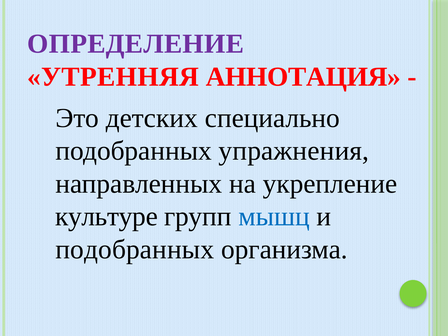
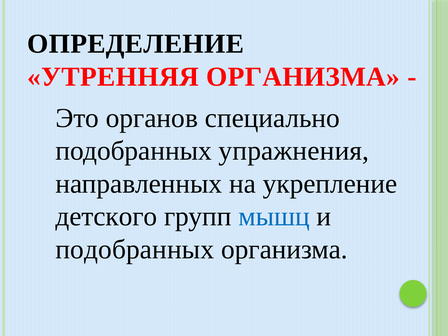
ОПРЕДЕЛЕНИЕ colour: purple -> black
УТРЕННЯЯ АННОТАЦИЯ: АННОТАЦИЯ -> ОРГАНИЗМА
детских: детских -> органов
культуре: культуре -> детского
